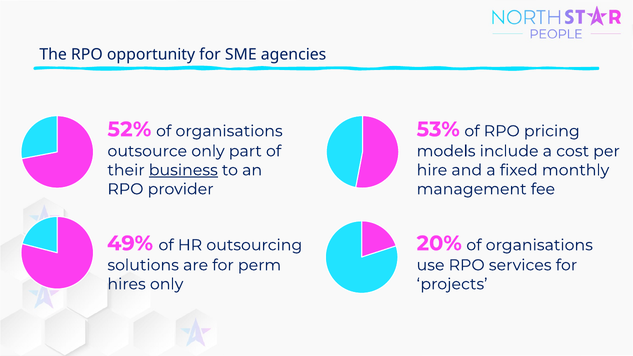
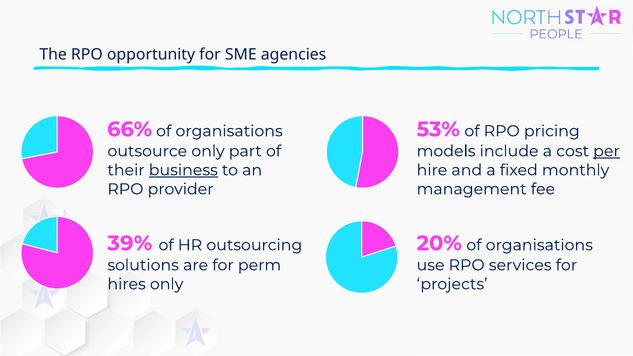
52%: 52% -> 66%
per underline: none -> present
49%: 49% -> 39%
